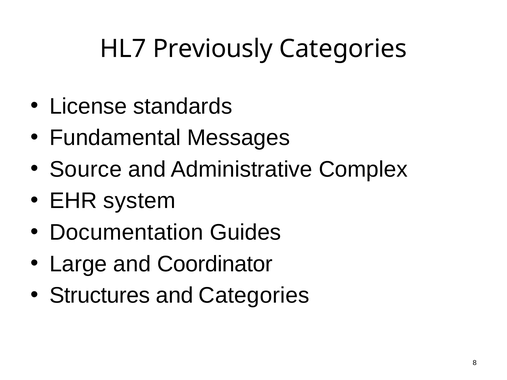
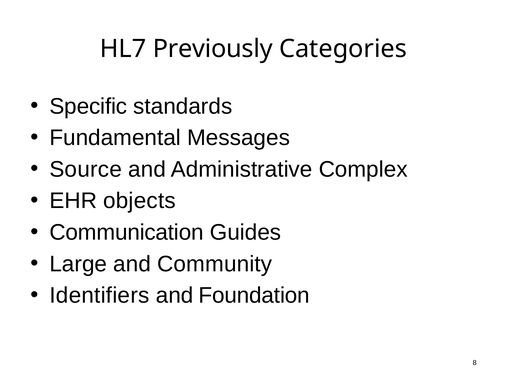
License: License -> Specific
system: system -> objects
Documentation: Documentation -> Communication
Coordinator: Coordinator -> Community
Structures: Structures -> Identifiers
and Categories: Categories -> Foundation
